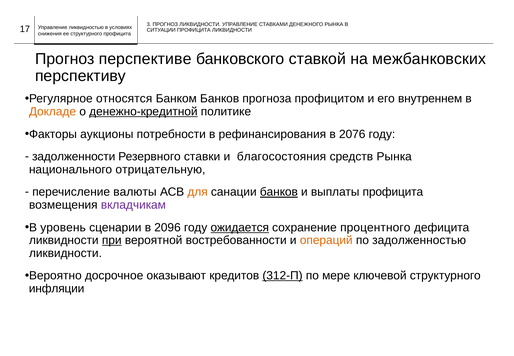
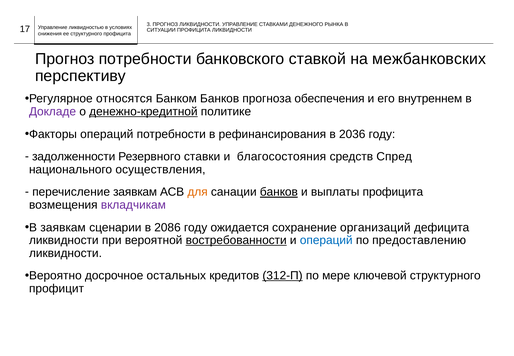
Прогноз перспективе: перспективе -> потребности
профицитом: профицитом -> обеспечения
Докладе colour: orange -> purple
Факторы аукционы: аукционы -> операций
2076: 2076 -> 2036
средств Рынка: Рынка -> Спред
отрицательную: отрицательную -> осуществления
перечисление валюты: валюты -> заявкам
В уровень: уровень -> заявкам
2096: 2096 -> 2086
ожидается underline: present -> none
процентного: процентного -> организаций
при underline: present -> none
востребованности underline: none -> present
операций at (326, 240) colour: orange -> blue
задолженностью: задолженностью -> предоставлению
оказывают: оказывают -> остальных
инфляции: инфляции -> профицит
